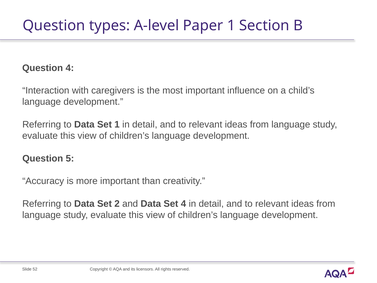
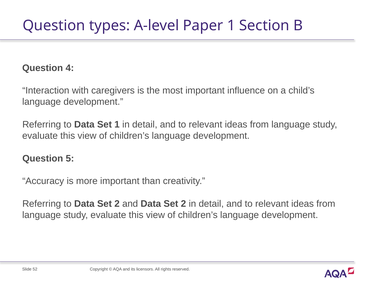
and Data Set 4: 4 -> 2
